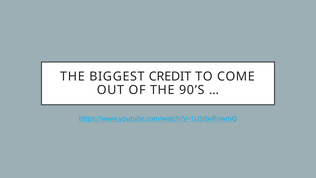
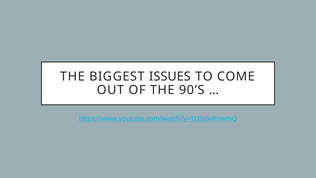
CREDIT: CREDIT -> ISSUES
